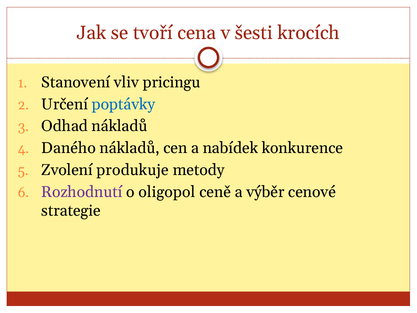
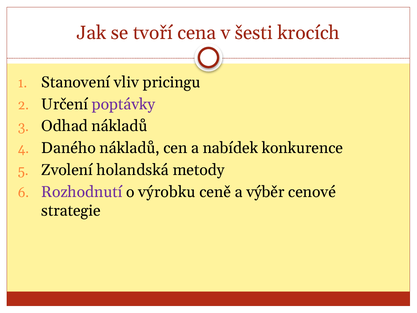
poptávky colour: blue -> purple
produkuje: produkuje -> holandská
oligopol: oligopol -> výrobku
